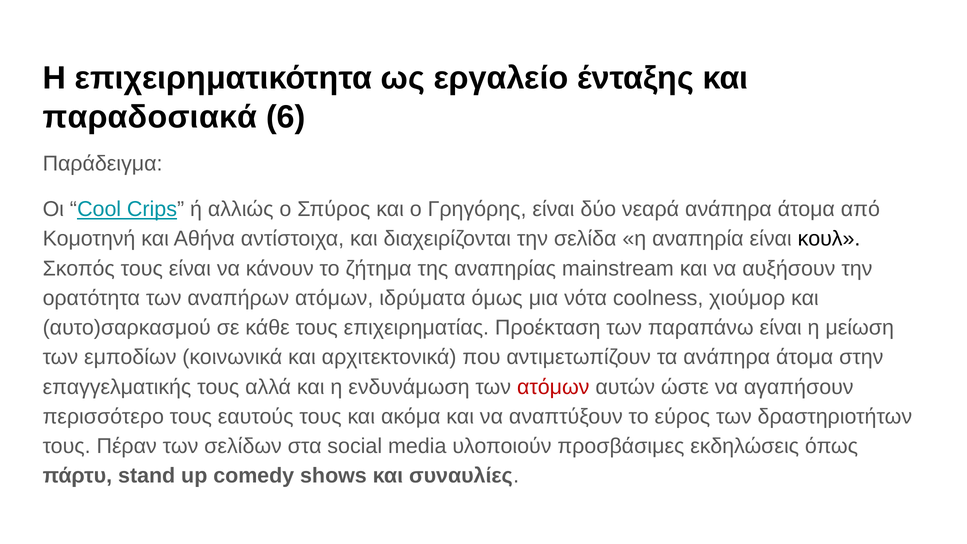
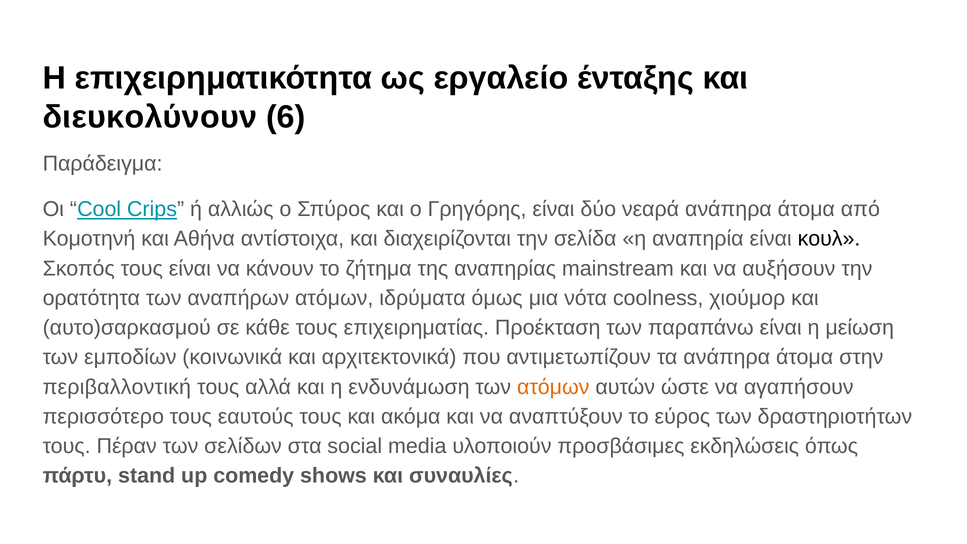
παραδοσιακά: παραδοσιακά -> διευκολύνουν
επαγγελματικής: επαγγελματικής -> περιβαλλοντική
ατόμων at (553, 387) colour: red -> orange
